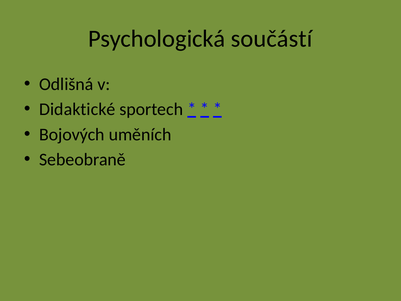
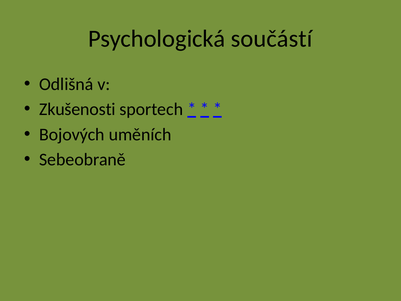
Didaktické: Didaktické -> Zkušenosti
